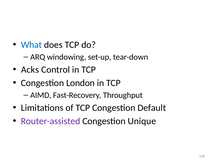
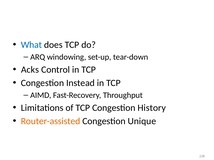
London: London -> Instead
Default: Default -> History
Router-assisted colour: purple -> orange
